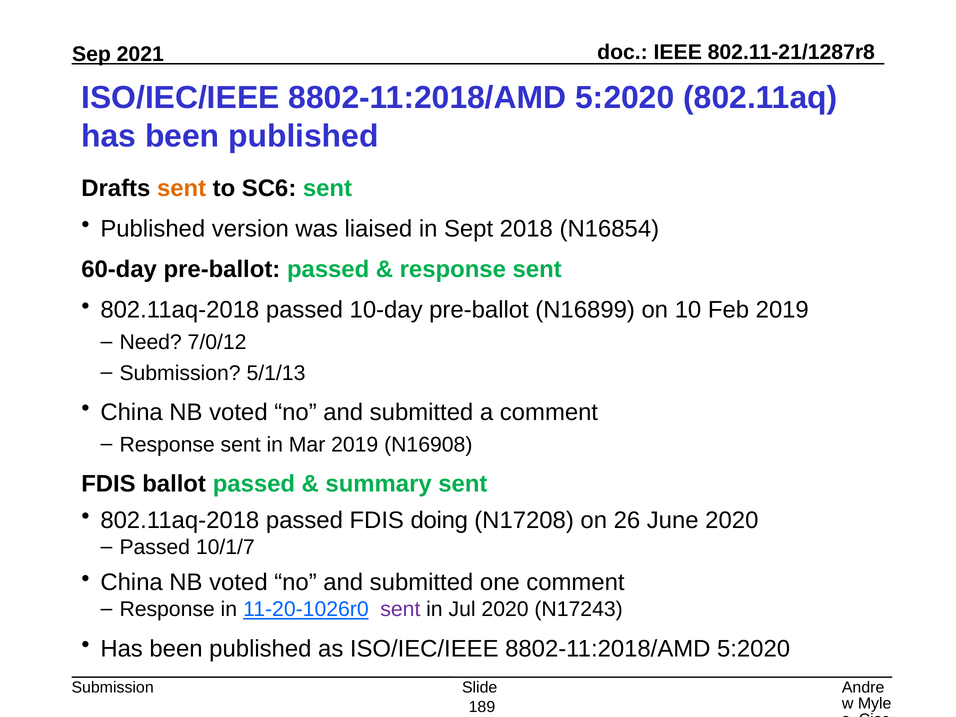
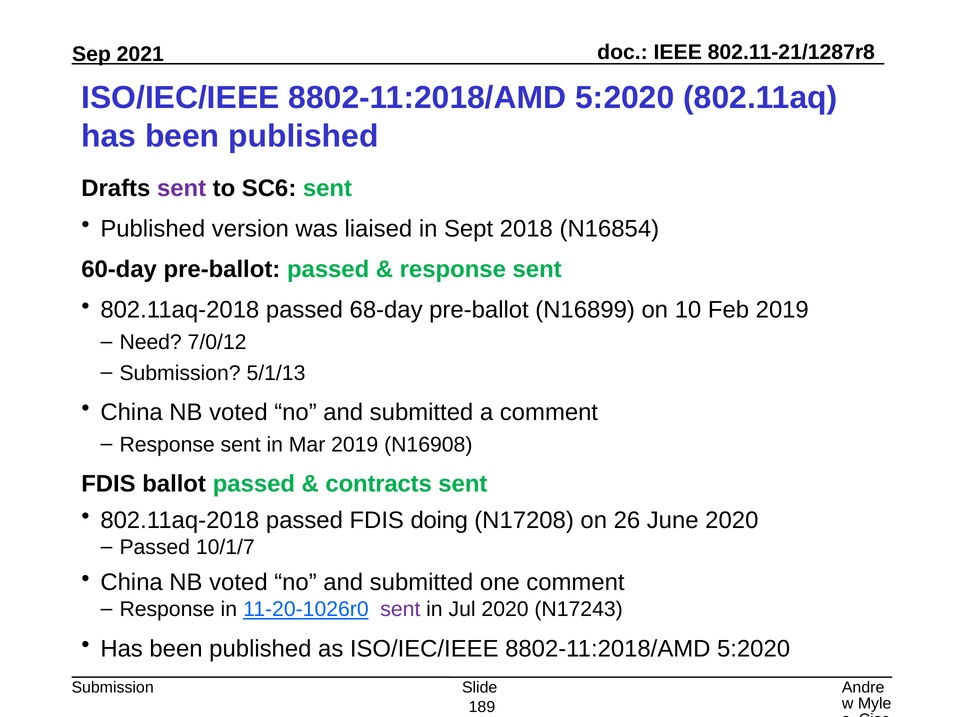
sent at (182, 188) colour: orange -> purple
10-day: 10-day -> 68-day
summary: summary -> contracts
